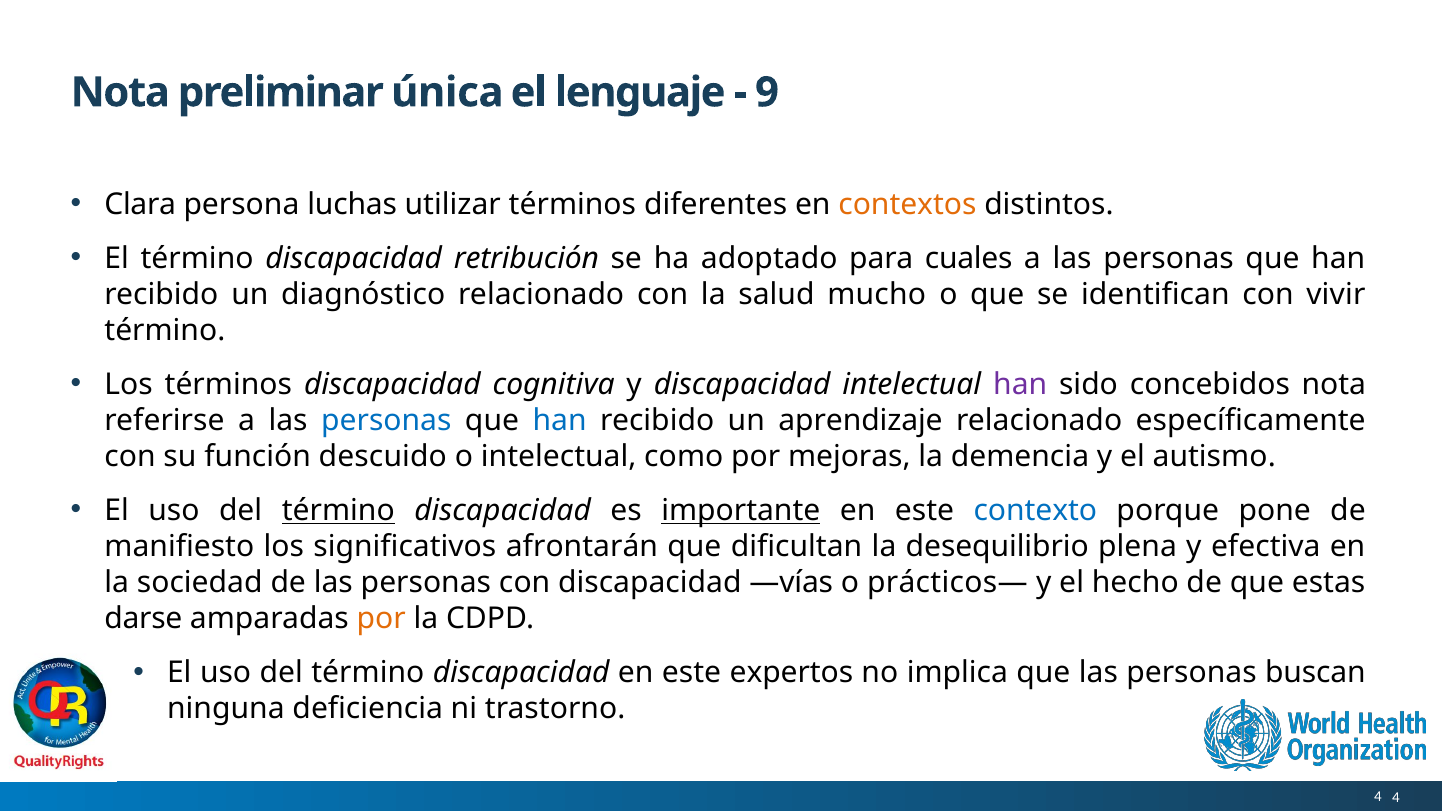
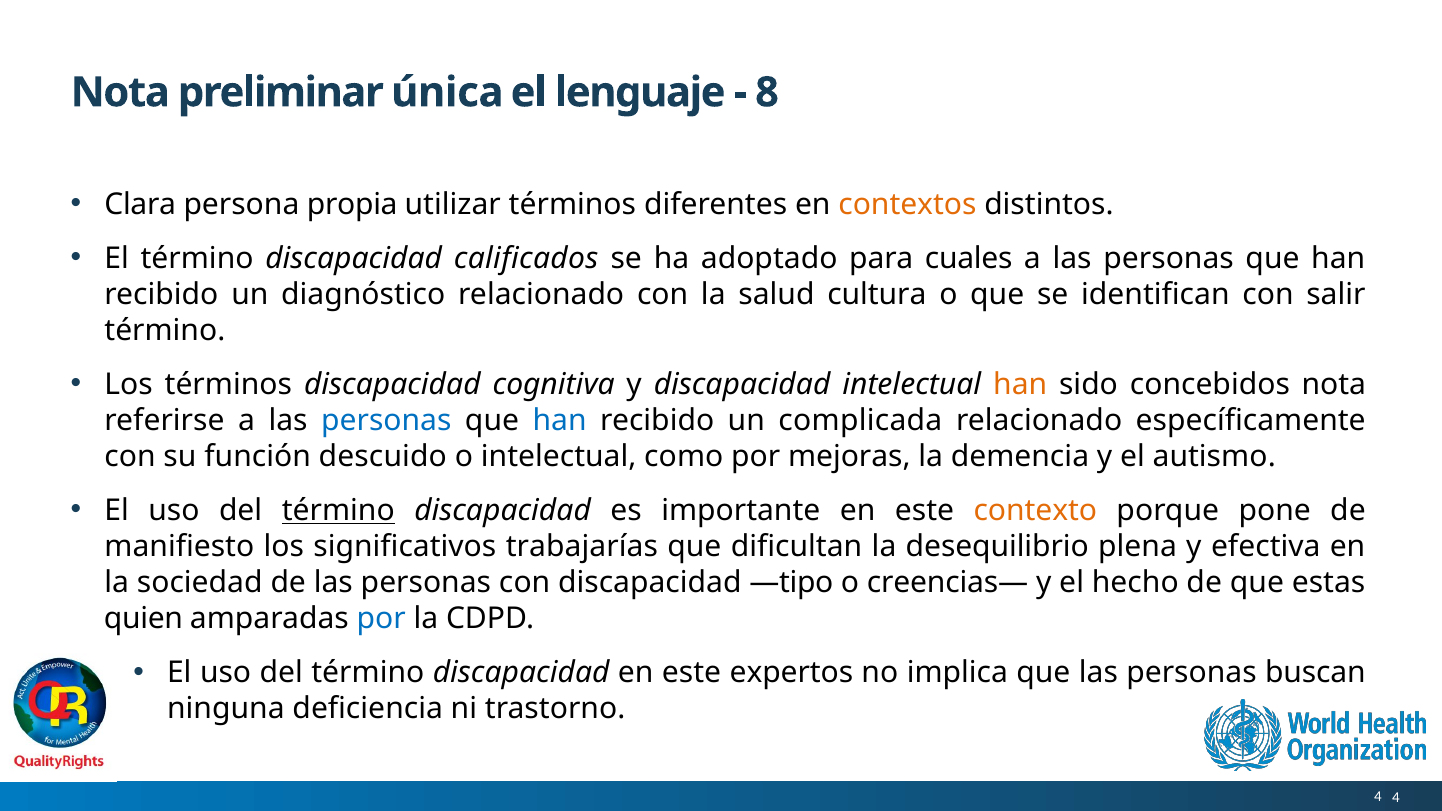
9: 9 -> 8
luchas: luchas -> propia
retribución: retribución -> calificados
mucho: mucho -> cultura
vivir: vivir -> salir
han at (1020, 384) colour: purple -> orange
aprendizaje: aprendizaje -> complicada
importante underline: present -> none
contexto colour: blue -> orange
afrontarán: afrontarán -> trabajarías
—vías: —vías -> —tipo
prácticos—: prácticos— -> creencias—
darse: darse -> quien
por at (381, 619) colour: orange -> blue
